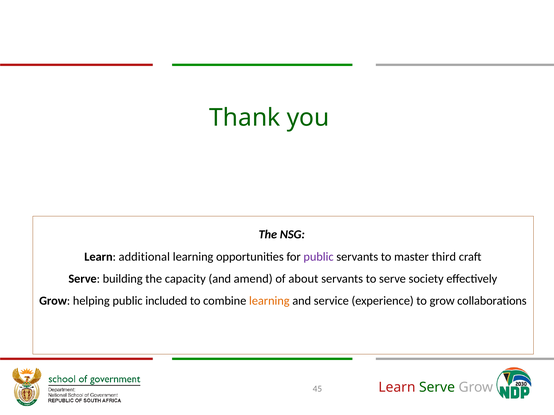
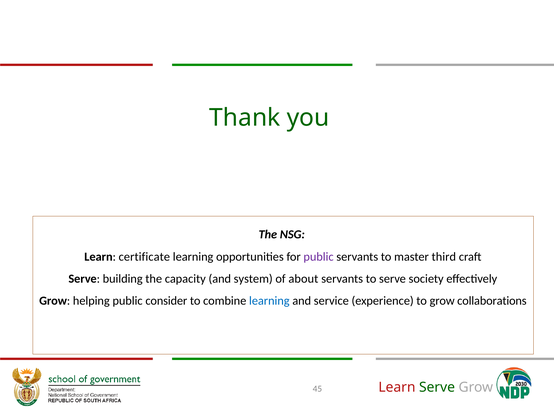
additional: additional -> certificate
amend: amend -> system
included: included -> consider
learning at (269, 301) colour: orange -> blue
